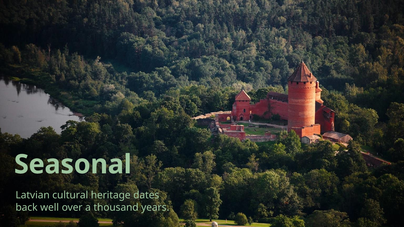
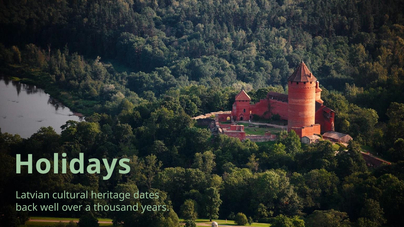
Seasonal: Seasonal -> Holidays
